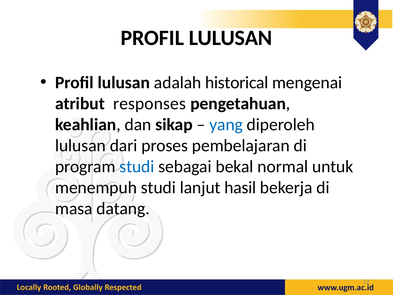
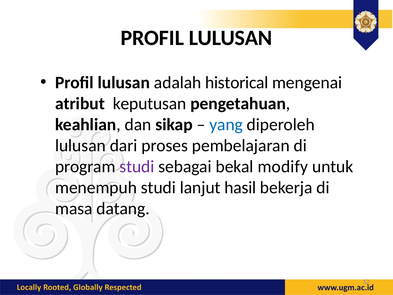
responses: responses -> keputusan
studi at (137, 166) colour: blue -> purple
normal: normal -> modify
